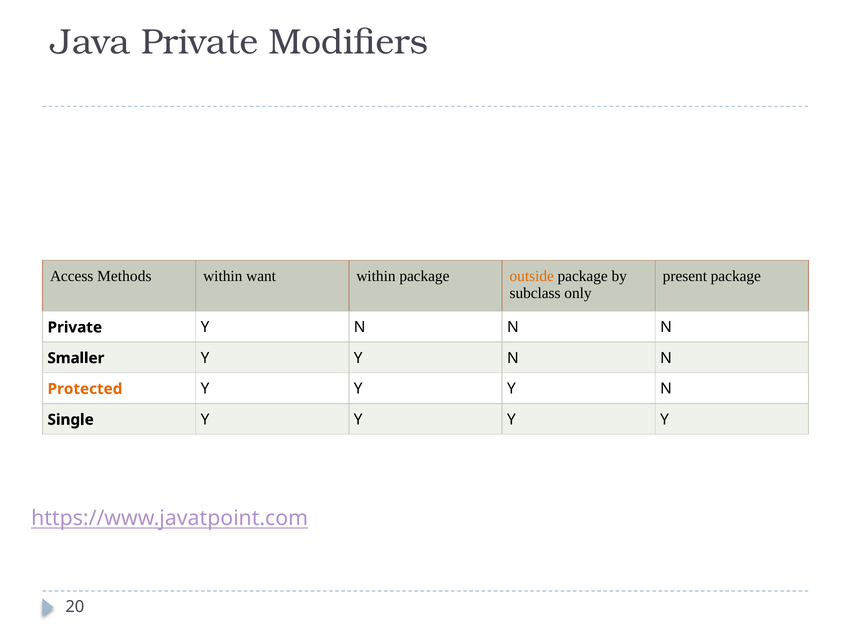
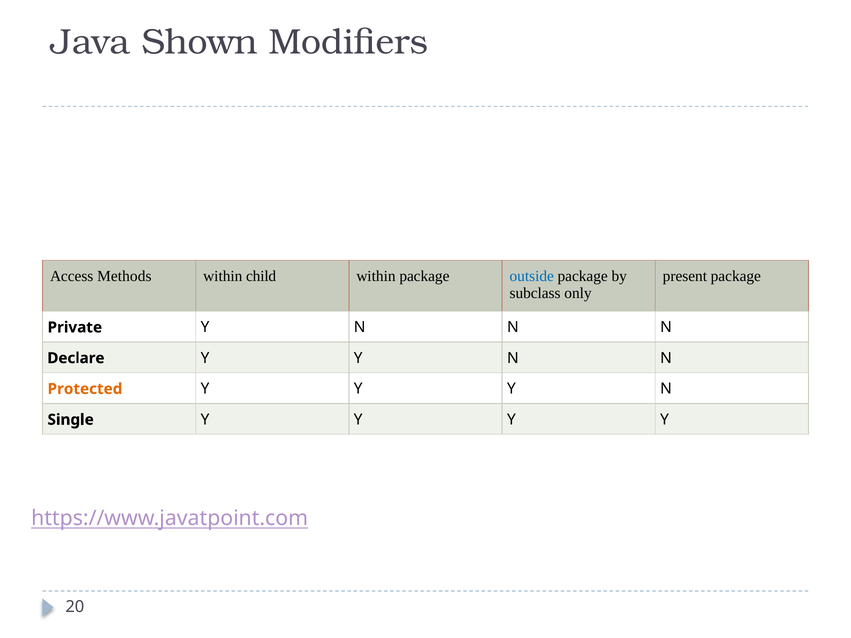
Java Private: Private -> Shown
want: want -> child
outside colour: orange -> blue
Smaller: Smaller -> Declare
